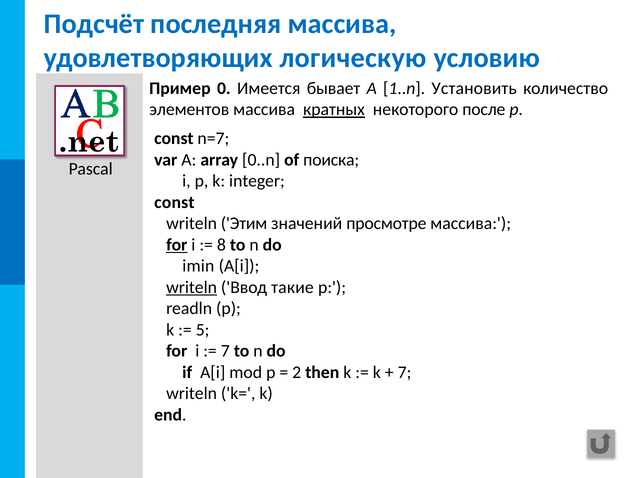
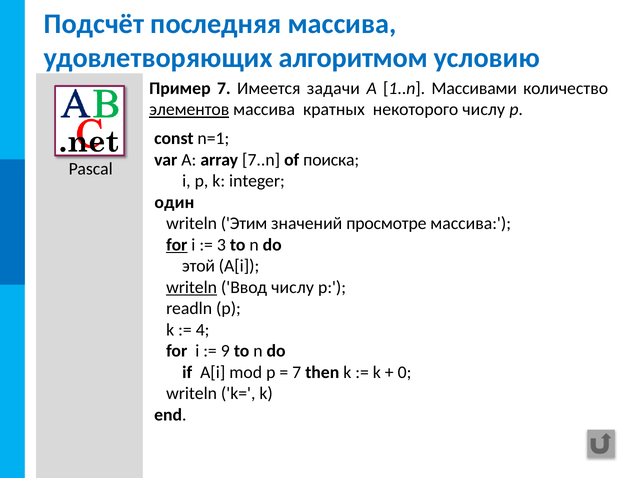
логическую: логическую -> алгоритмом
Пример 0: 0 -> 7
бывает: бывает -> задачи
Установить: Установить -> Массивами
элементов underline: none -> present
кратных underline: present -> none
некоторого после: после -> числу
n=7: n=7 -> n=1
0..n: 0..n -> 7..n
const at (174, 202): const -> один
8: 8 -> 3
imin: imin -> этой
Ввод такие: такие -> числу
5: 5 -> 4
7 at (225, 351): 7 -> 9
2 at (297, 372): 2 -> 7
7 at (405, 372): 7 -> 0
